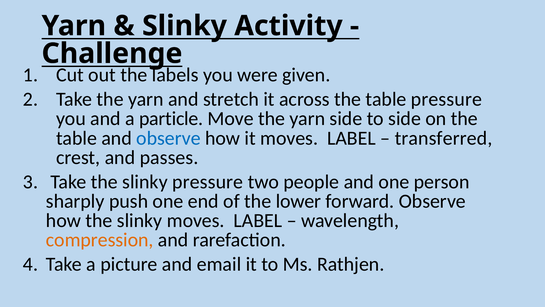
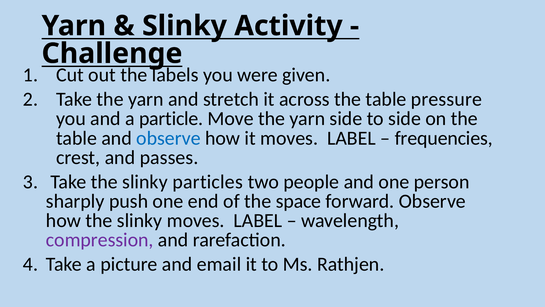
transferred: transferred -> frequencies
slinky pressure: pressure -> particles
lower: lower -> space
compression colour: orange -> purple
